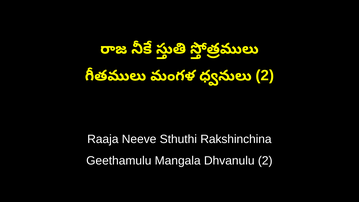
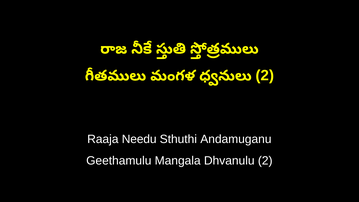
Neeve: Neeve -> Needu
Rakshinchina: Rakshinchina -> Andamuganu
